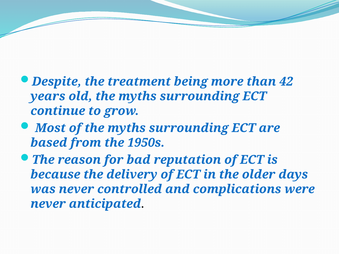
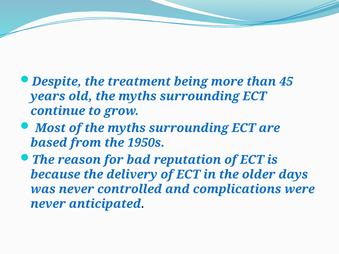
42: 42 -> 45
